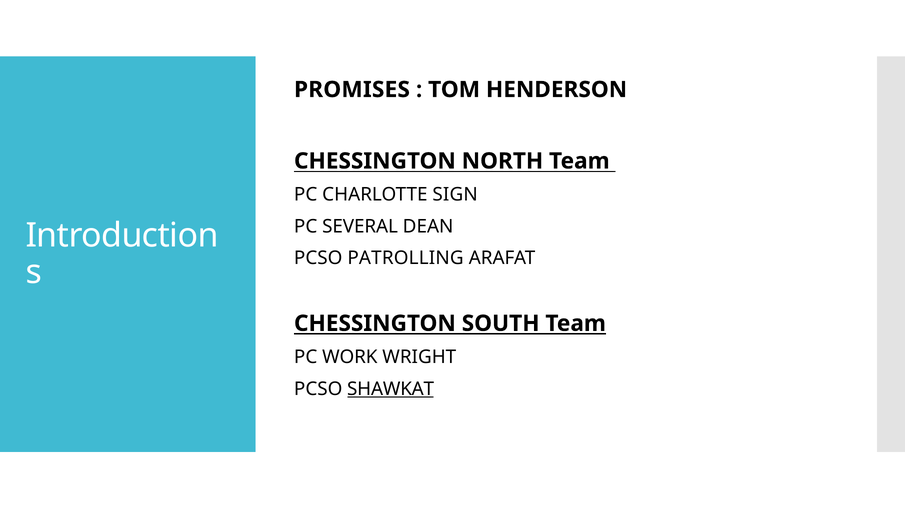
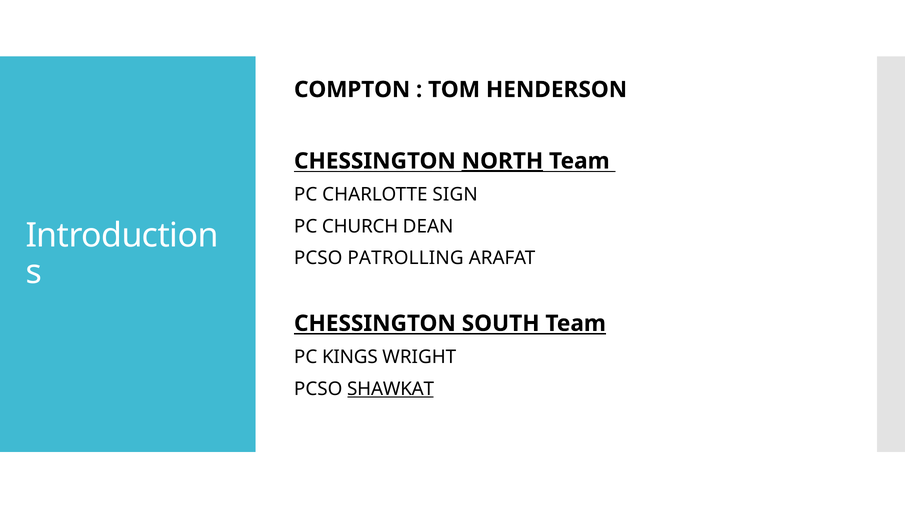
PROMISES: PROMISES -> COMPTON
NORTH underline: none -> present
SEVERAL: SEVERAL -> CHURCH
WORK: WORK -> KINGS
